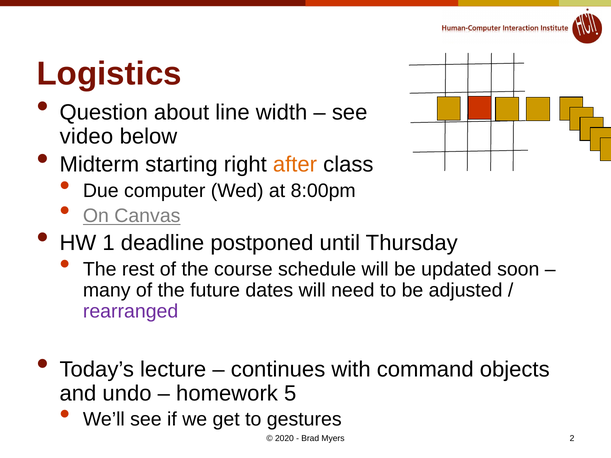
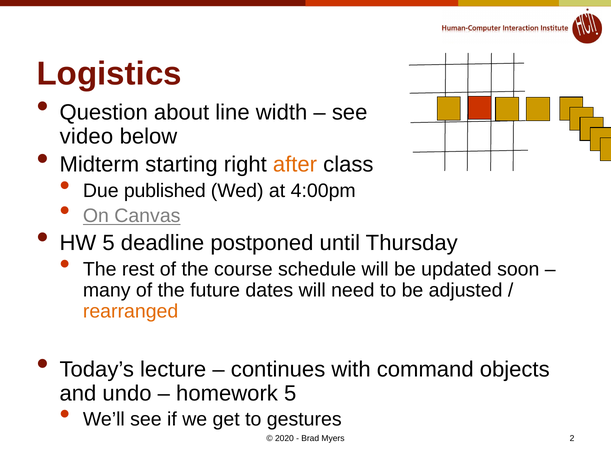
computer: computer -> published
8:00pm: 8:00pm -> 4:00pm
HW 1: 1 -> 5
rearranged colour: purple -> orange
